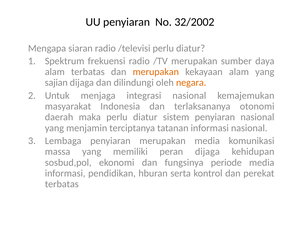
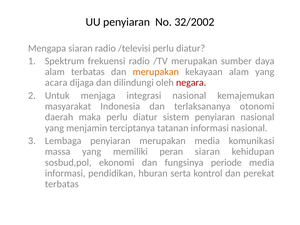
sajian: sajian -> acara
negara colour: orange -> red
peran dijaga: dijaga -> siaran
